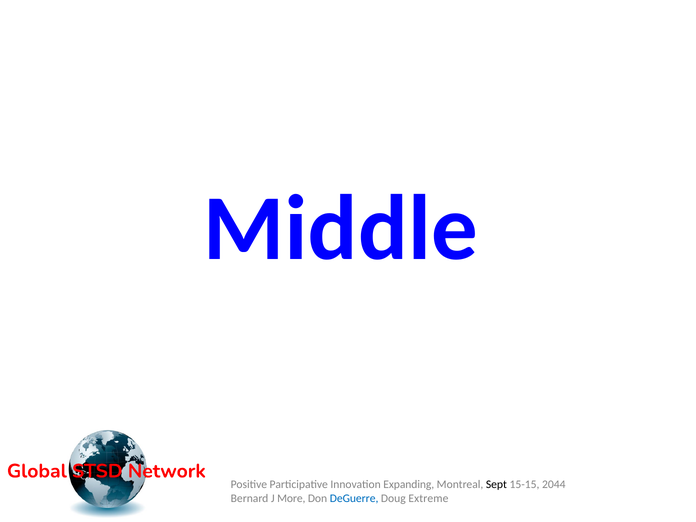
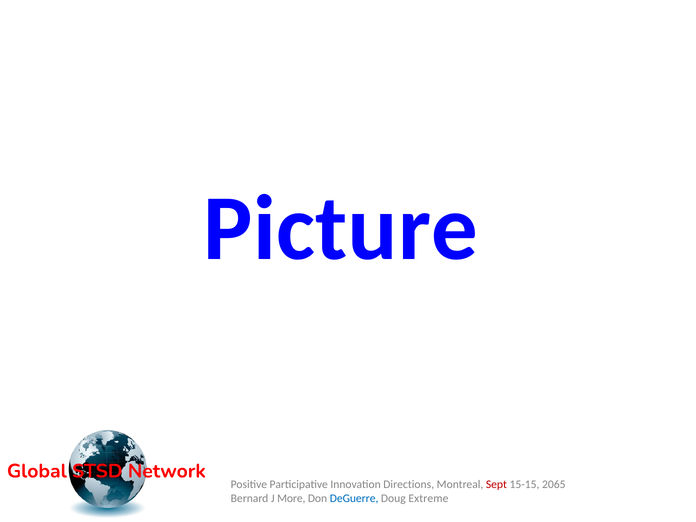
Middle: Middle -> Picture
Expanding: Expanding -> Directions
Sept colour: black -> red
2044: 2044 -> 2065
